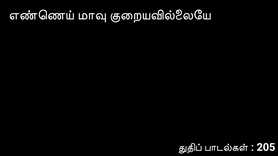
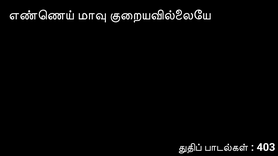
205: 205 -> 403
